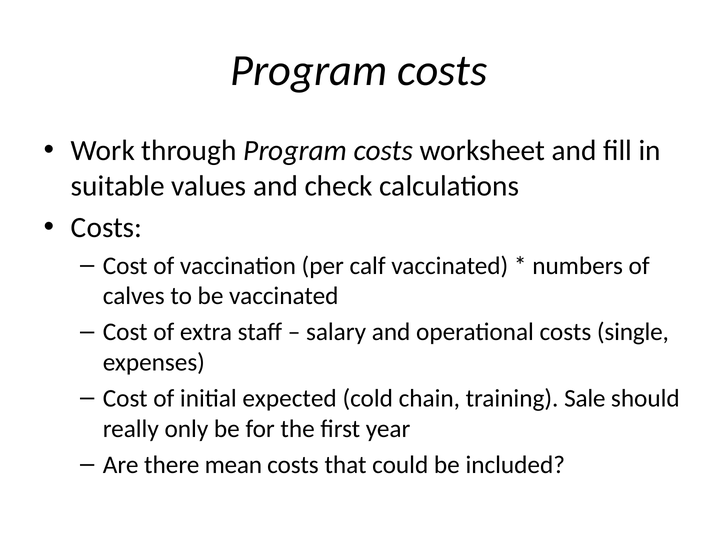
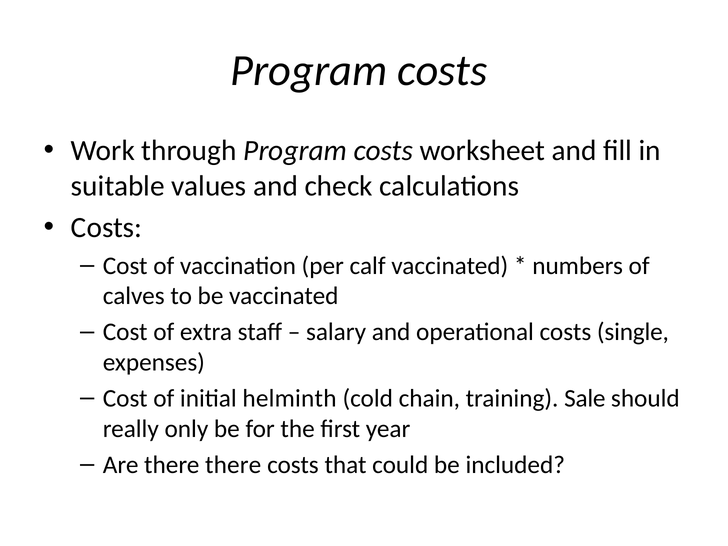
expected: expected -> helminth
there mean: mean -> there
